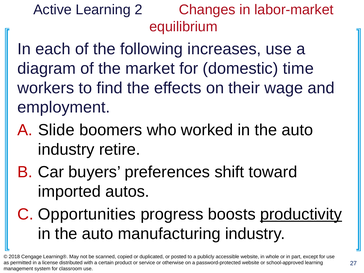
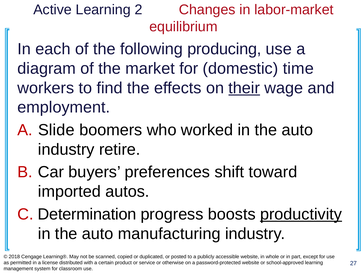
increases: increases -> producing
their underline: none -> present
Opportunities: Opportunities -> Determination
